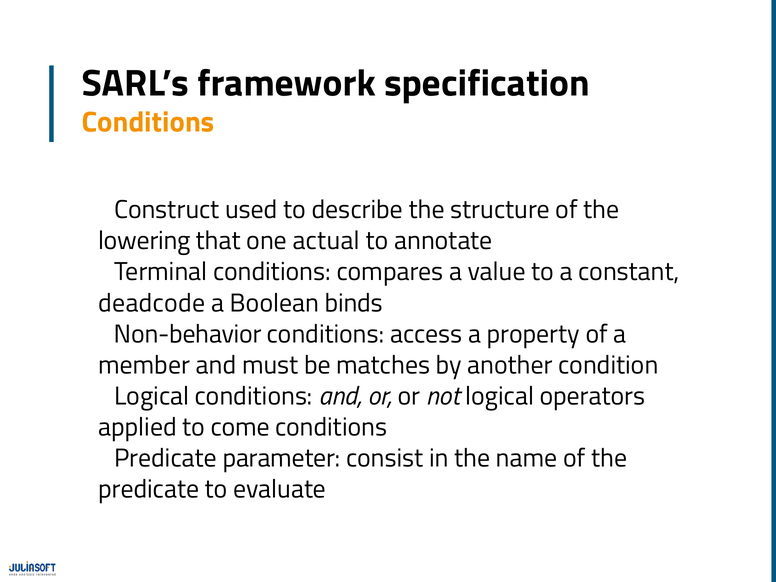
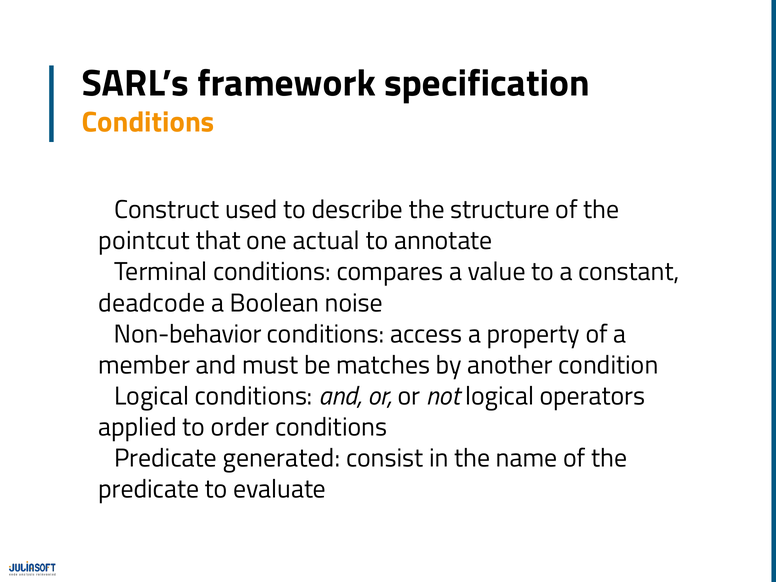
lowering: lowering -> pointcut
binds: binds -> noise
come: come -> order
parameter: parameter -> generated
